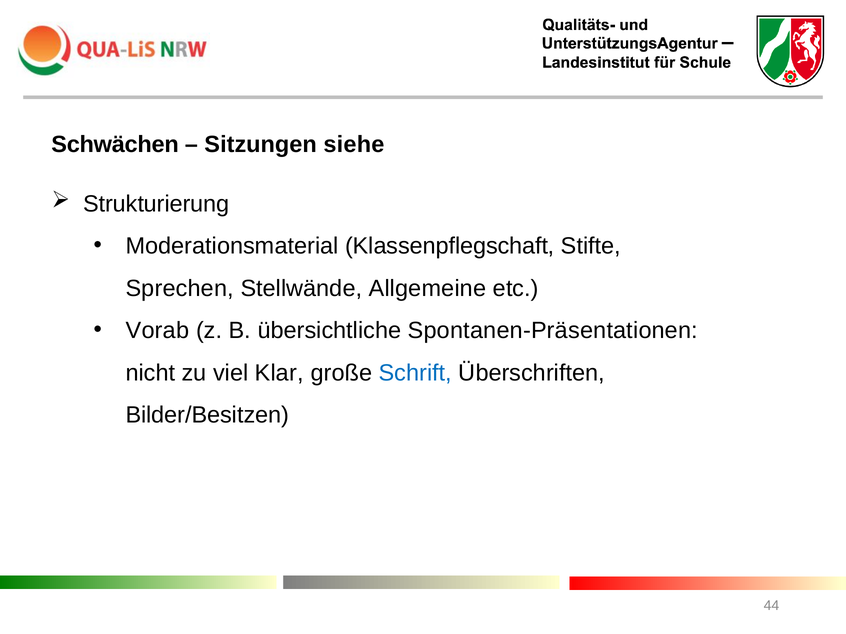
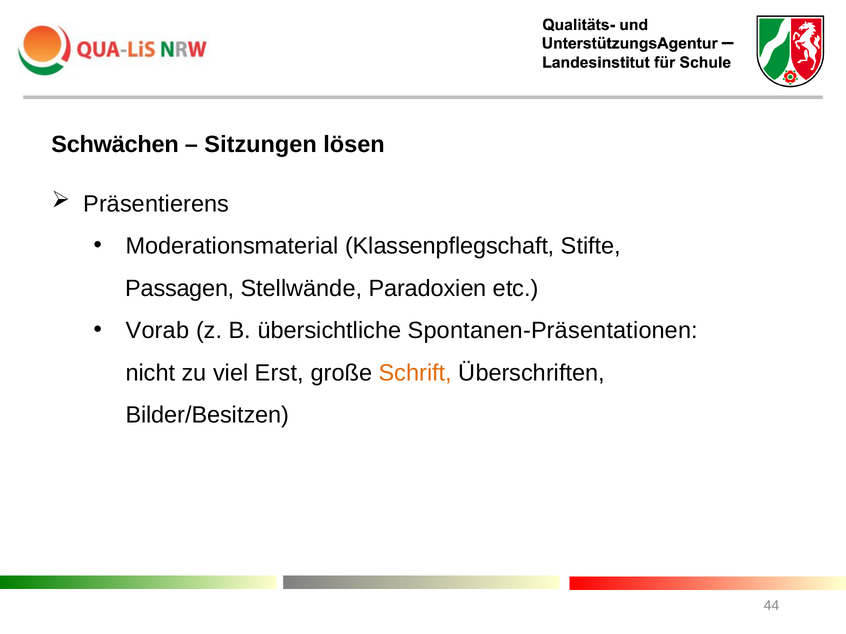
siehe: siehe -> lösen
Strukturierung: Strukturierung -> Präsentierens
Sprechen: Sprechen -> Passagen
Allgemeine: Allgemeine -> Paradoxien
Klar: Klar -> Erst
Schrift colour: blue -> orange
